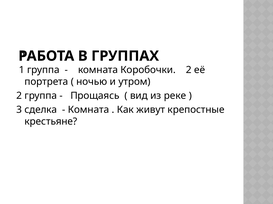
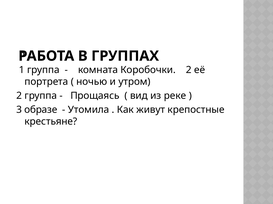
сделка: сделка -> образе
Комната at (89, 110): Комната -> Утомила
